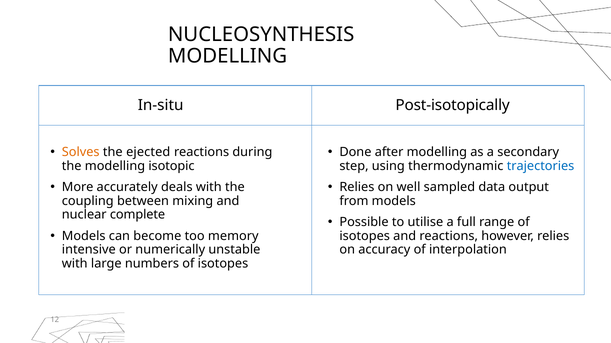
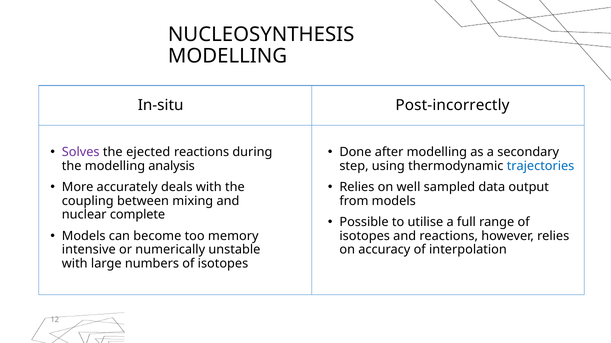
Post-isotopically: Post-isotopically -> Post-incorrectly
Solves colour: orange -> purple
isotopic: isotopic -> analysis
